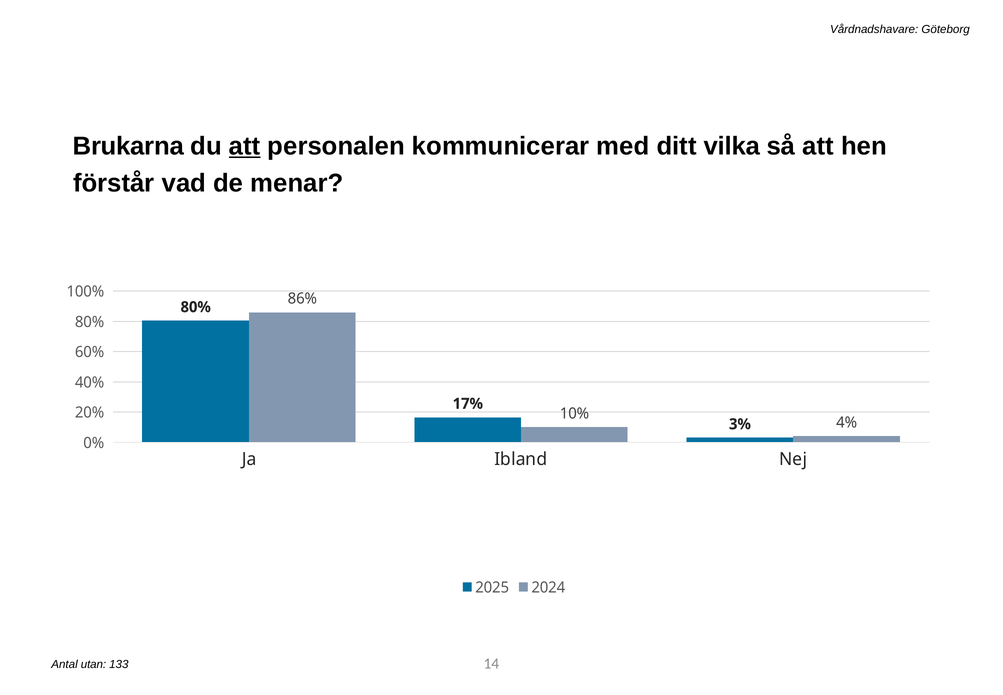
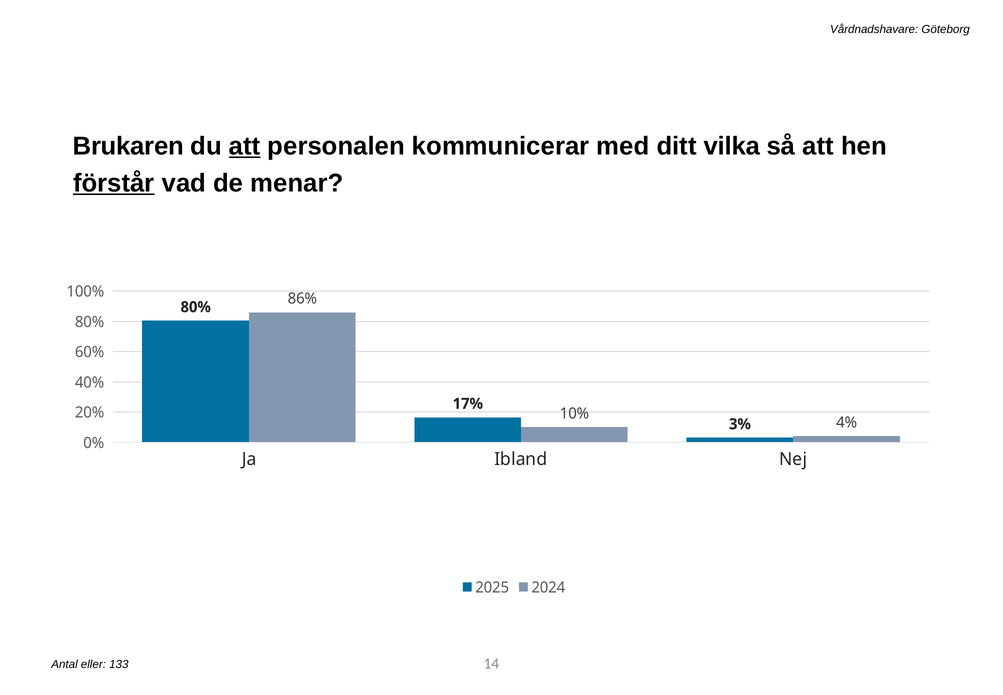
Brukarna: Brukarna -> Brukaren
förstår underline: none -> present
utan: utan -> eller
